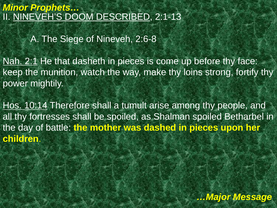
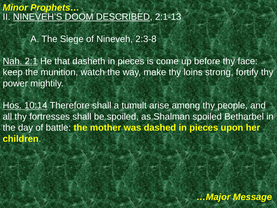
2:6-8: 2:6-8 -> 2:3-8
